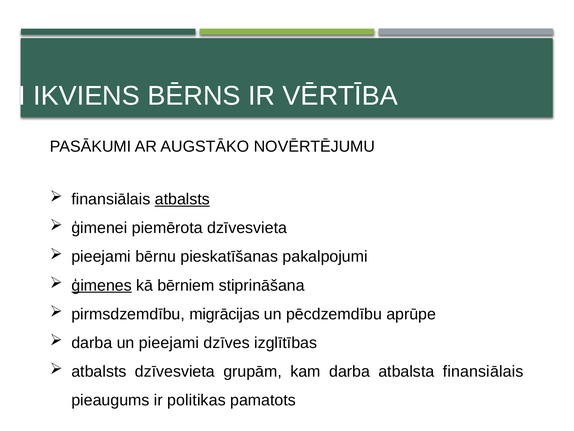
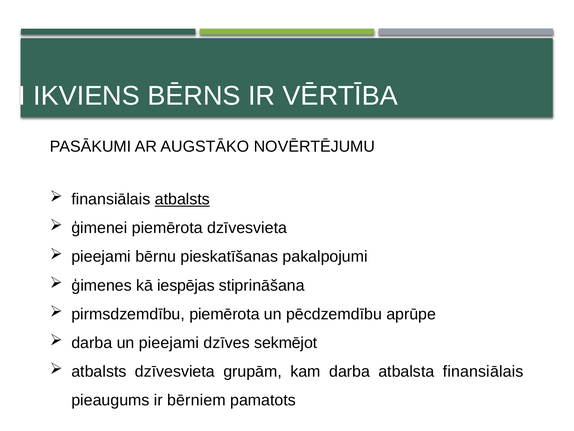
ģimenes underline: present -> none
bērniem: bērniem -> iespējas
pirmsdzemdību migrācijas: migrācijas -> piemērota
izglītības: izglītības -> sekmējot
politikas: politikas -> bērniem
